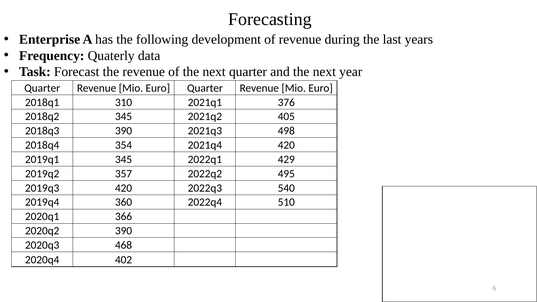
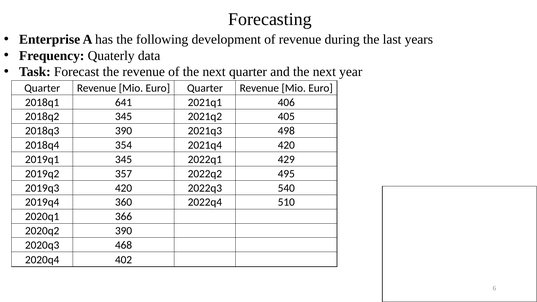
310: 310 -> 641
376: 376 -> 406
